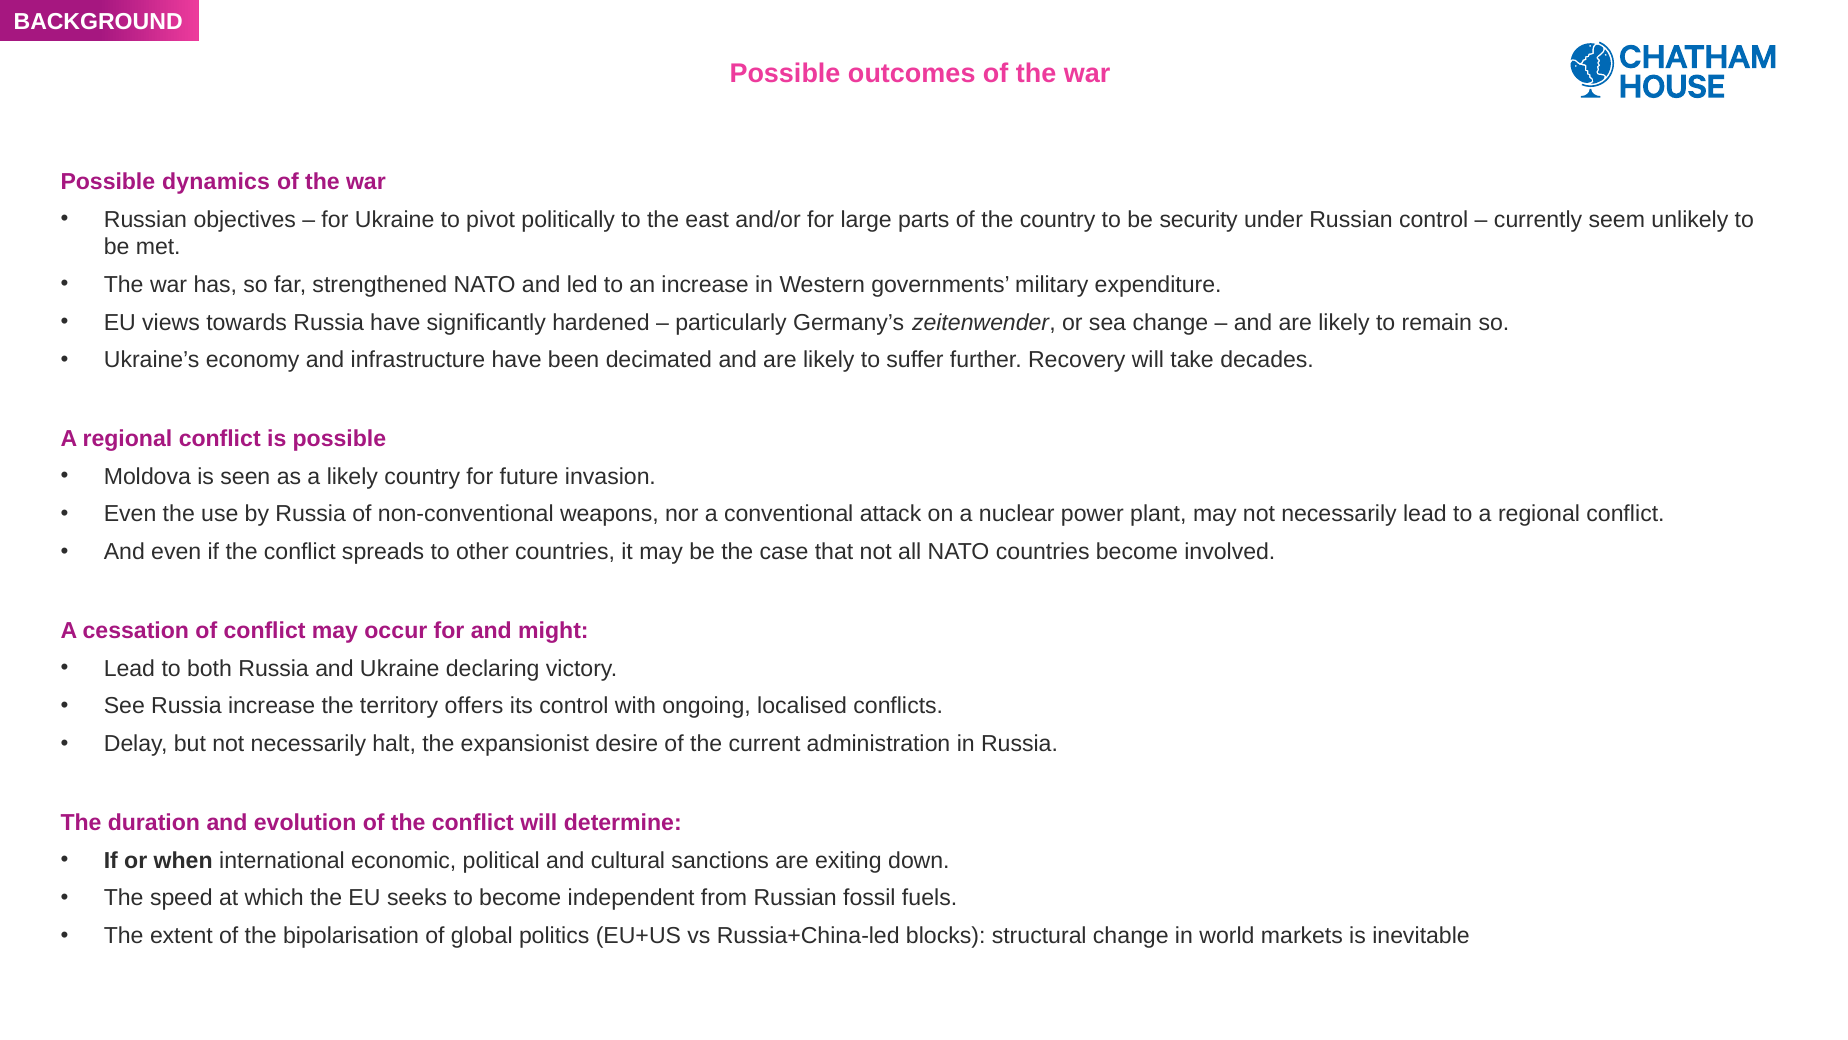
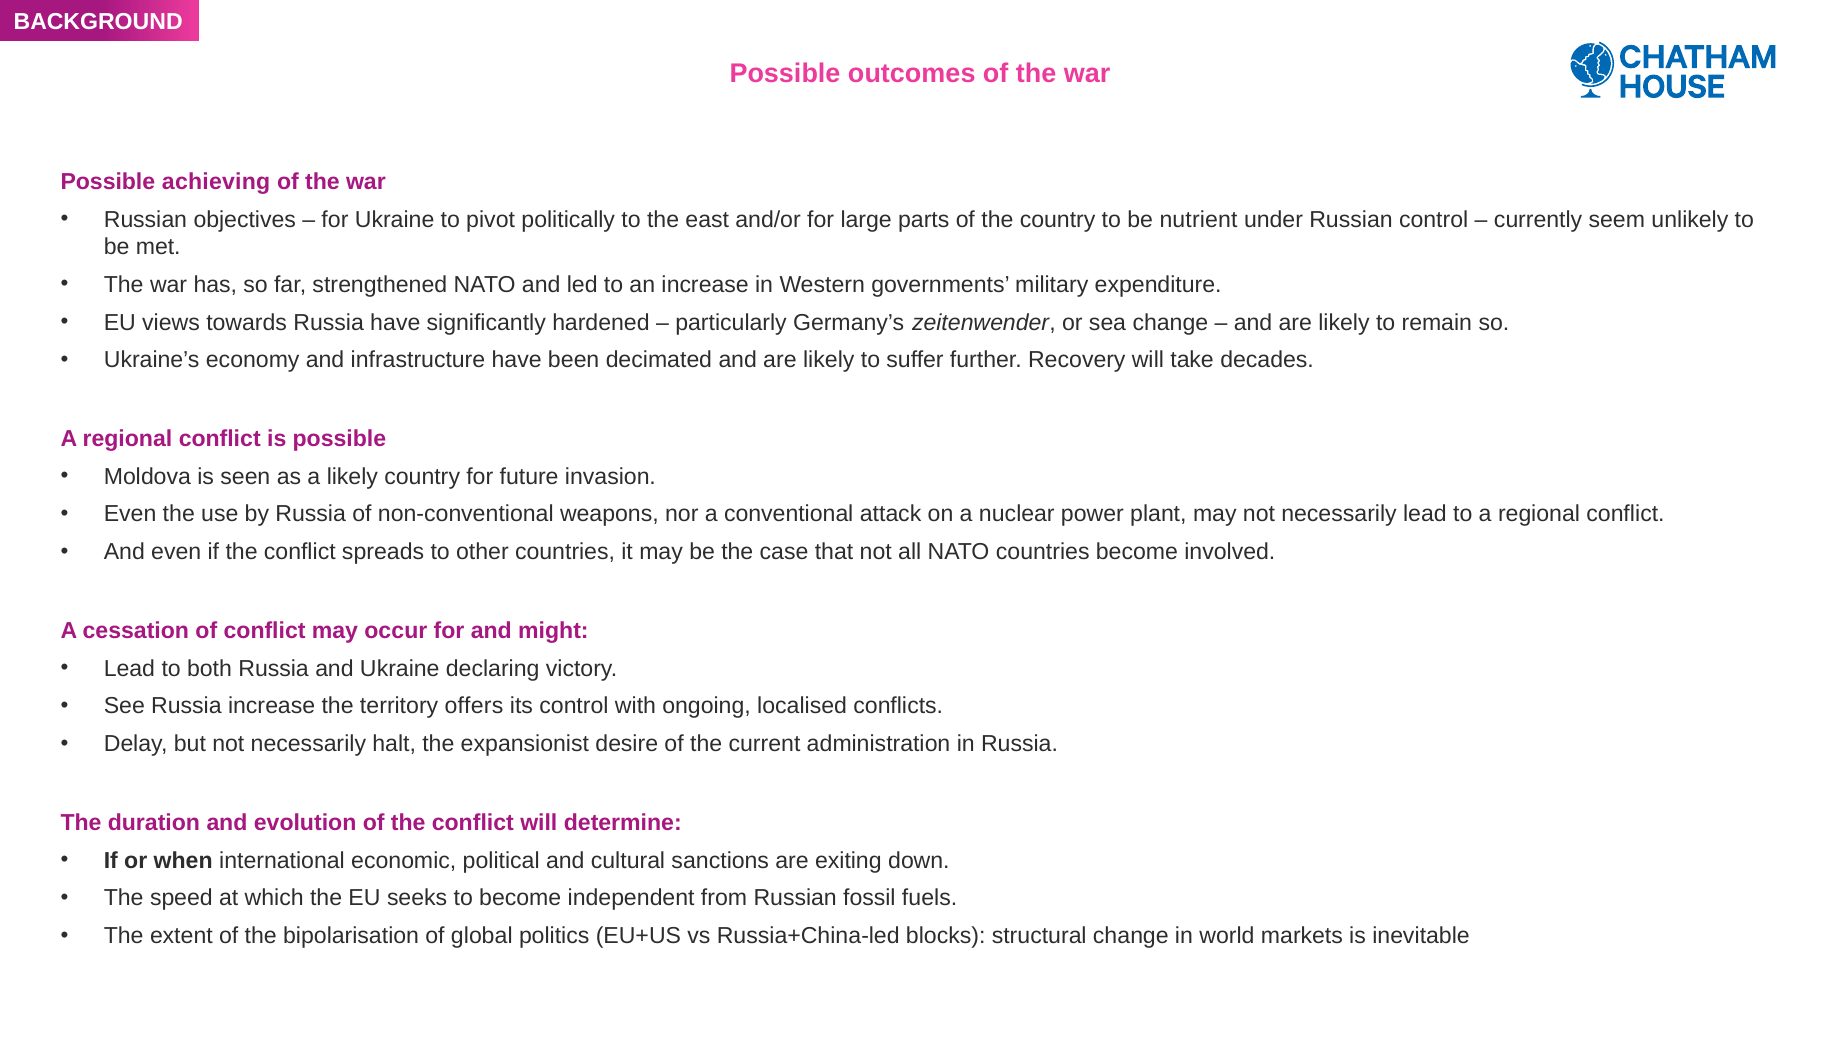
dynamics: dynamics -> achieving
security: security -> nutrient
